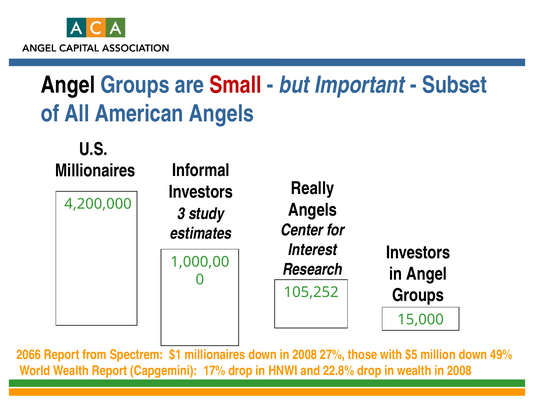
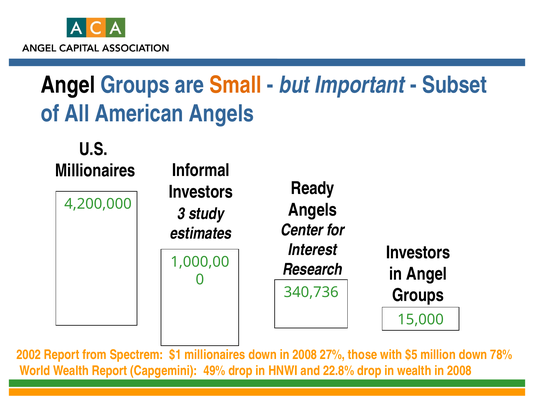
Small colour: red -> orange
Really: Really -> Ready
105,252: 105,252 -> 340,736
2066: 2066 -> 2002
49%: 49% -> 78%
17%: 17% -> 49%
